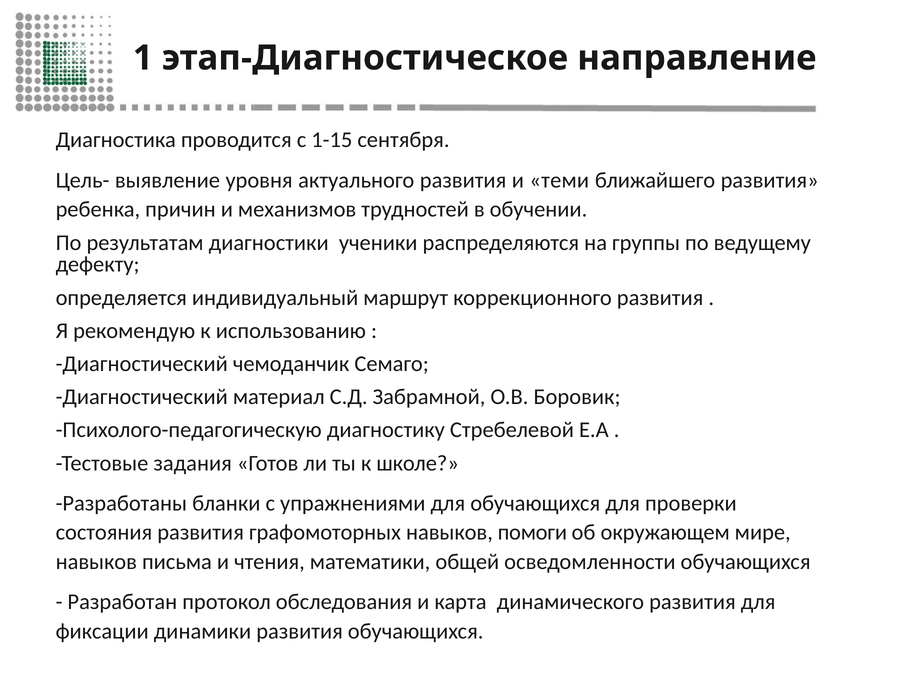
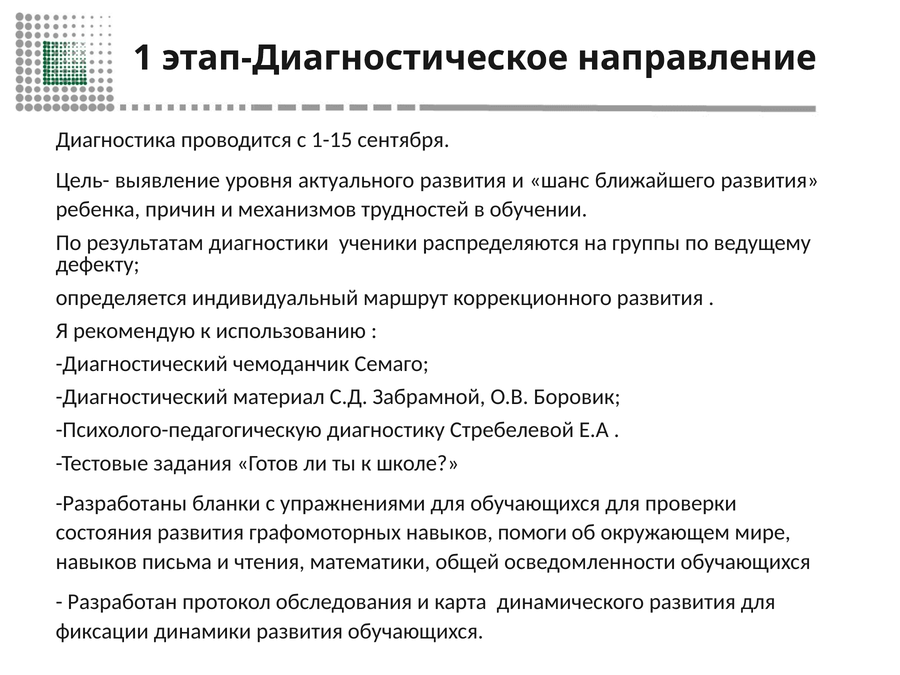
теми: теми -> шанс
